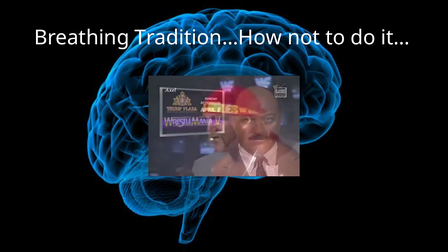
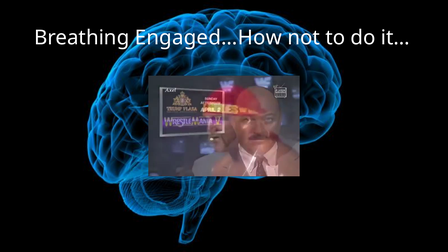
Tradition…How: Tradition…How -> Engaged…How
